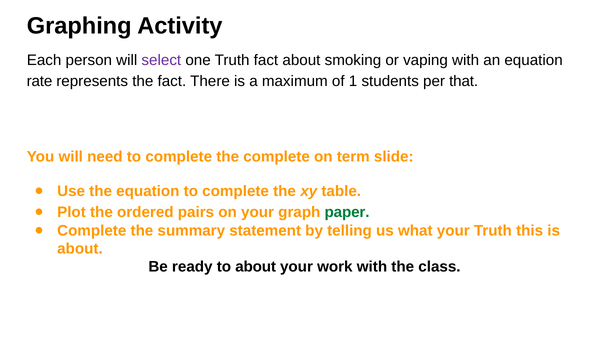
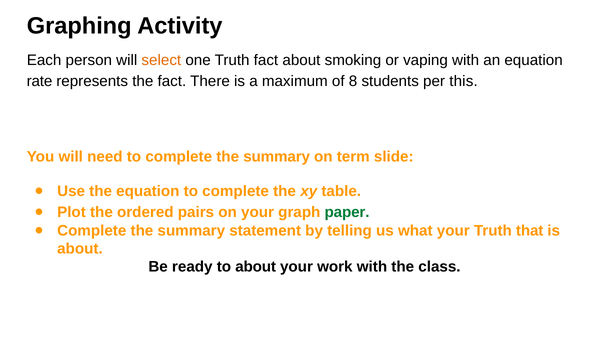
select colour: purple -> orange
1: 1 -> 8
that: that -> this
to complete the complete: complete -> summary
this: this -> that
